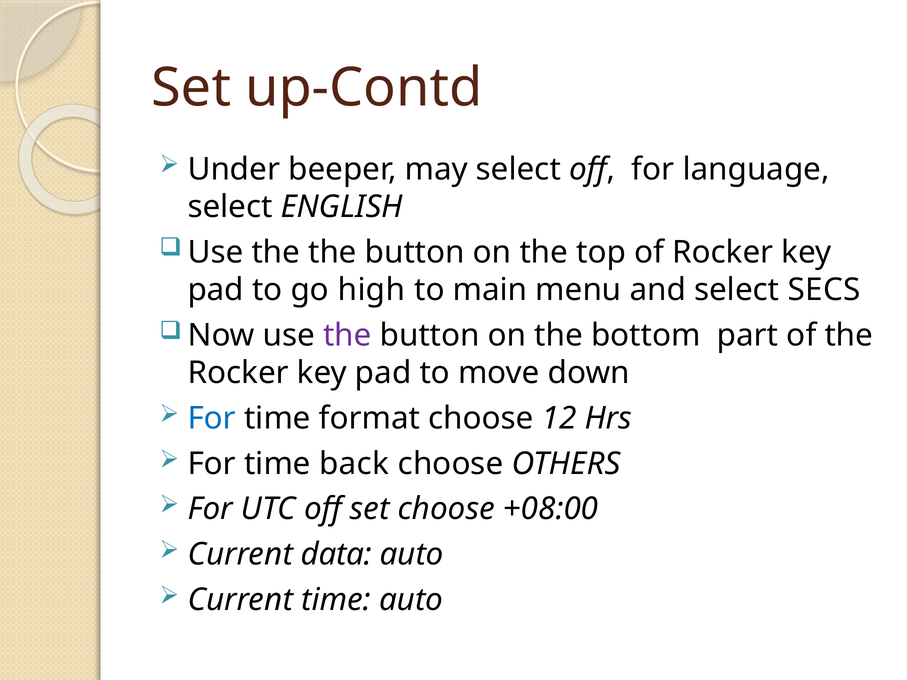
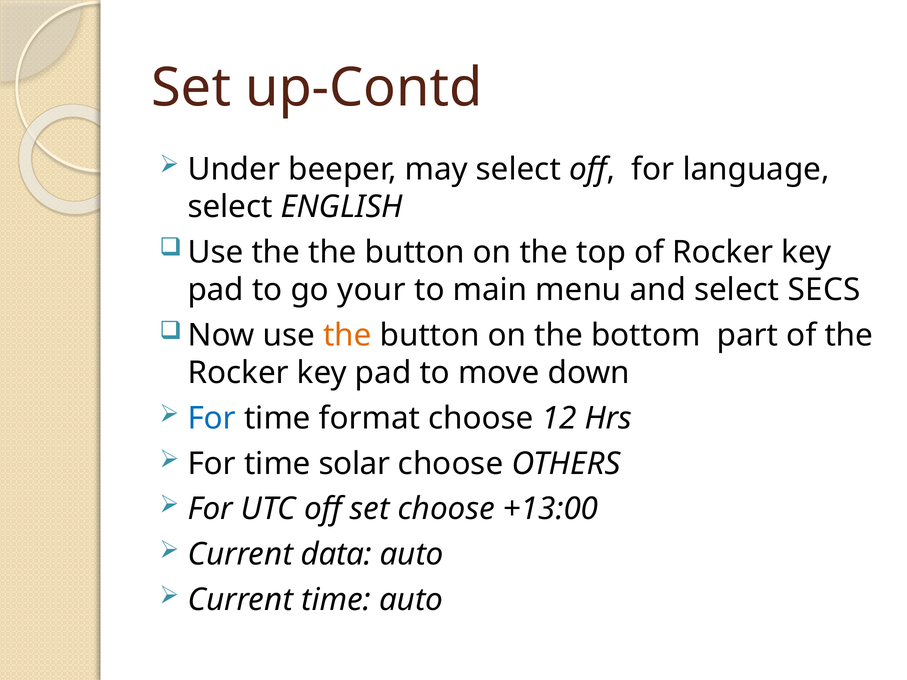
high: high -> your
the at (347, 335) colour: purple -> orange
back: back -> solar
+08:00: +08:00 -> +13:00
